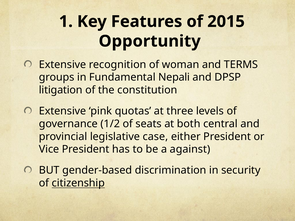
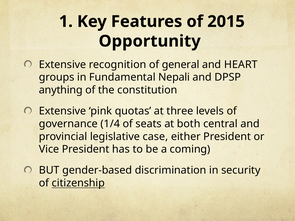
woman: woman -> general
TERMS: TERMS -> HEART
litigation: litigation -> anything
1/2: 1/2 -> 1/4
against: against -> coming
